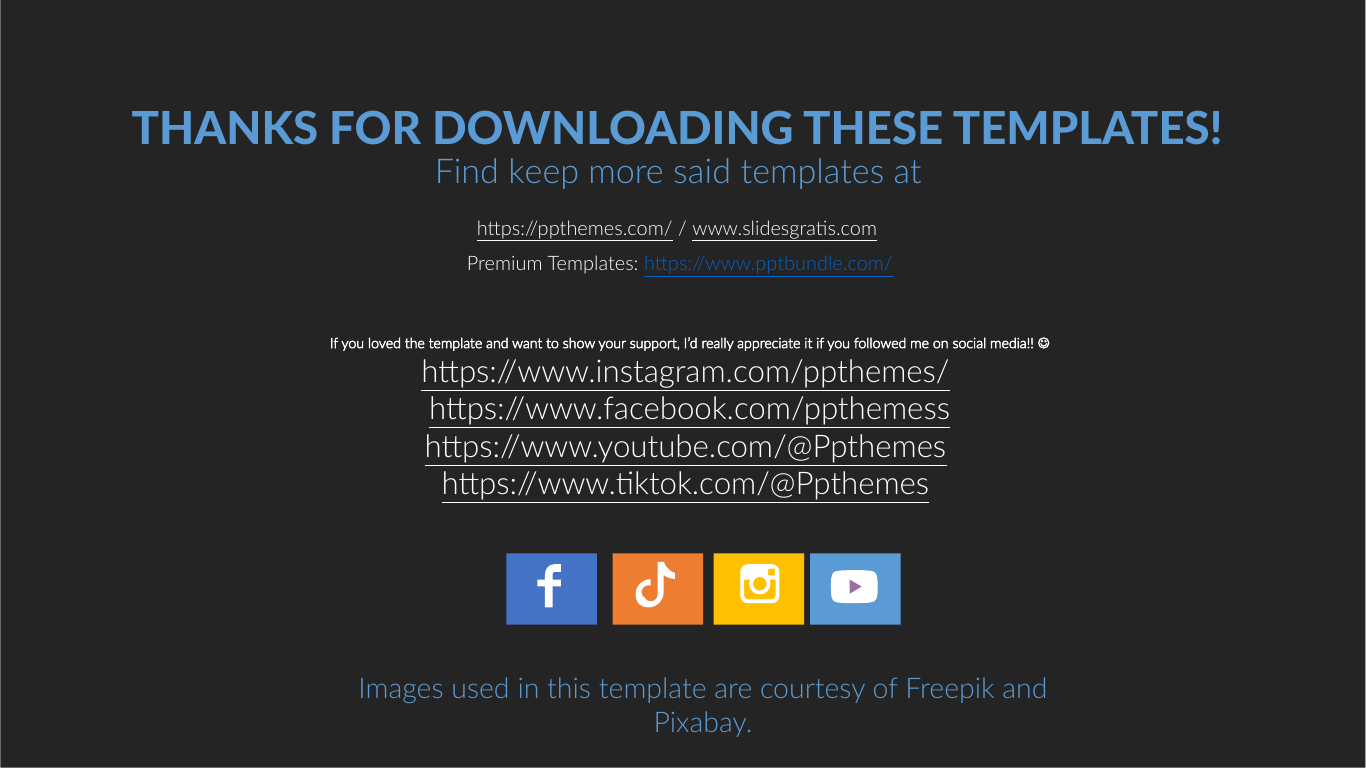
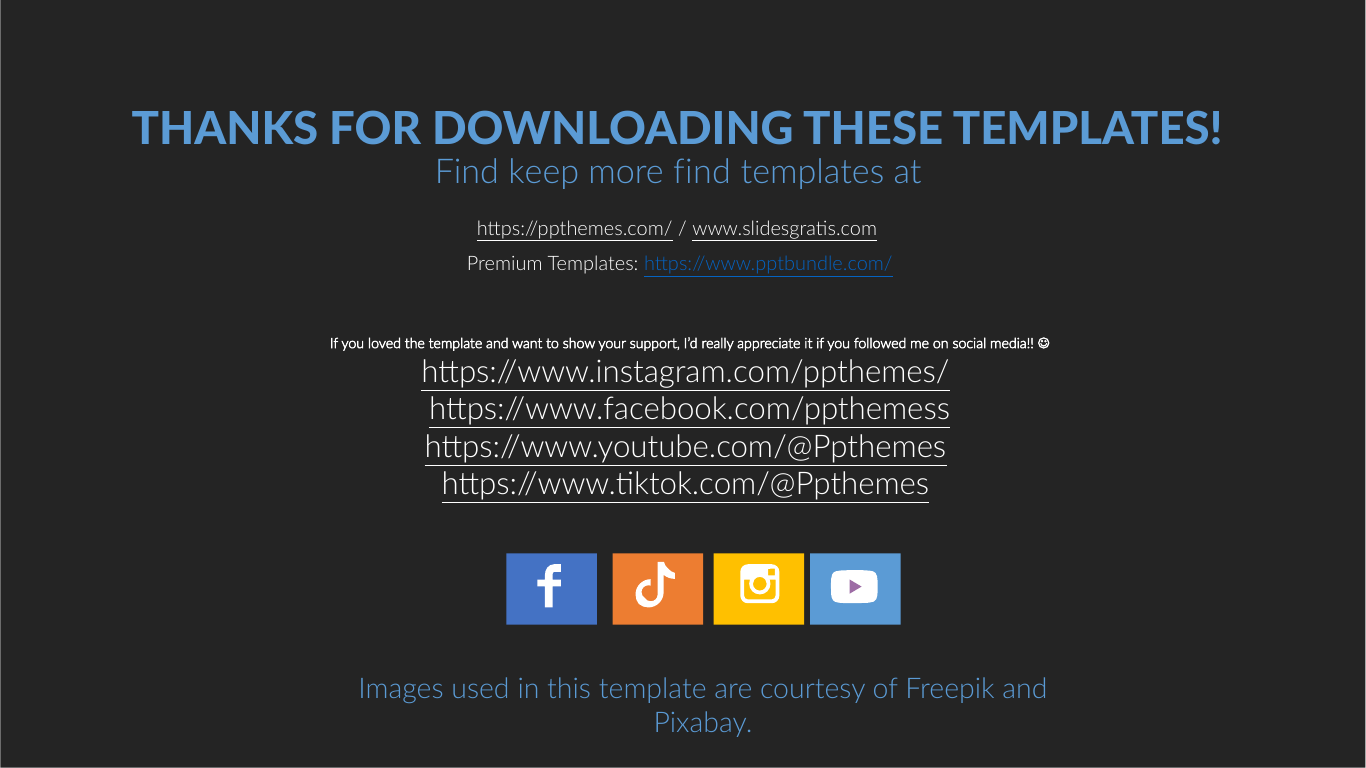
more said: said -> find
